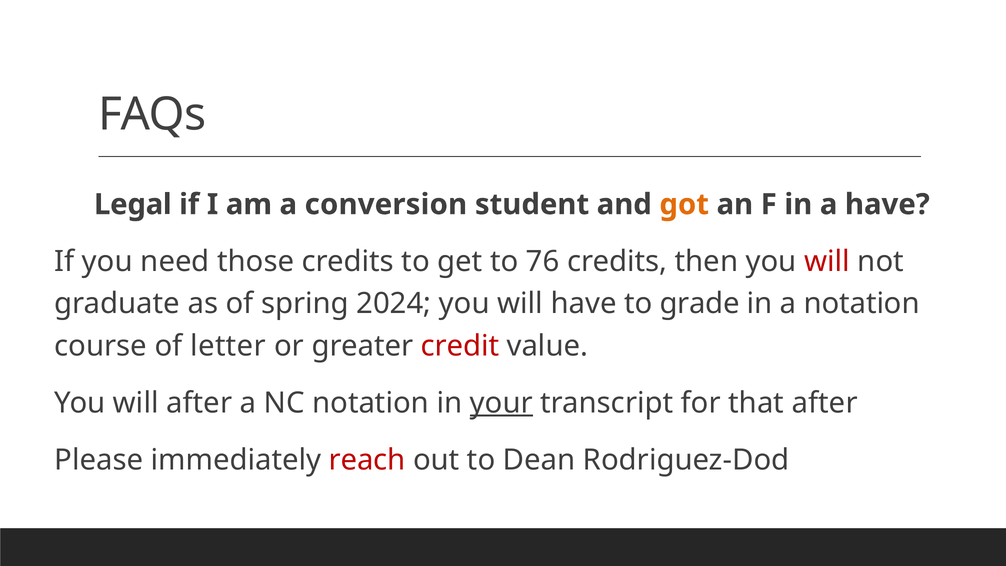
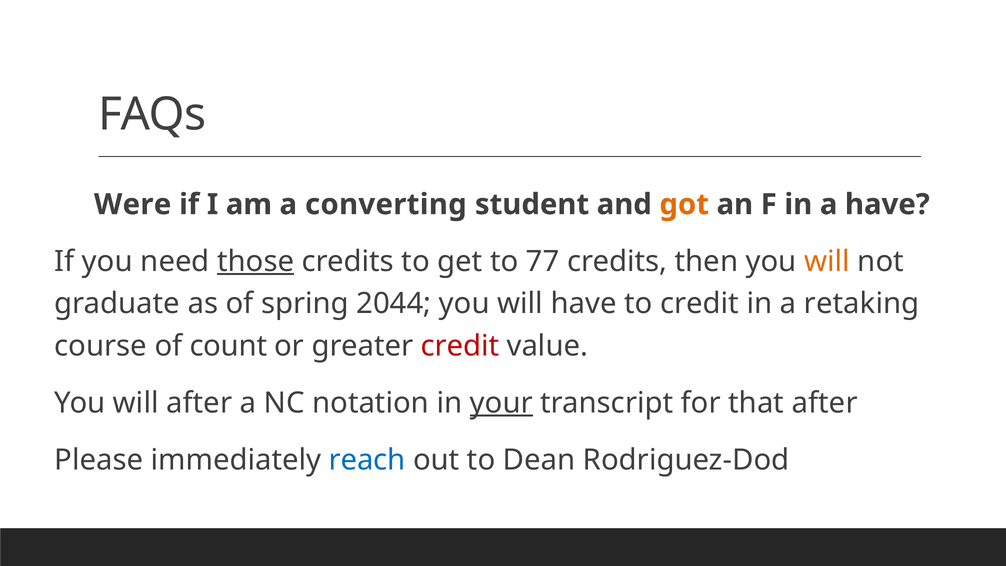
Legal: Legal -> Were
conversion: conversion -> converting
those underline: none -> present
76: 76 -> 77
will at (827, 261) colour: red -> orange
2024: 2024 -> 2044
to grade: grade -> credit
a notation: notation -> retaking
letter: letter -> count
reach colour: red -> blue
